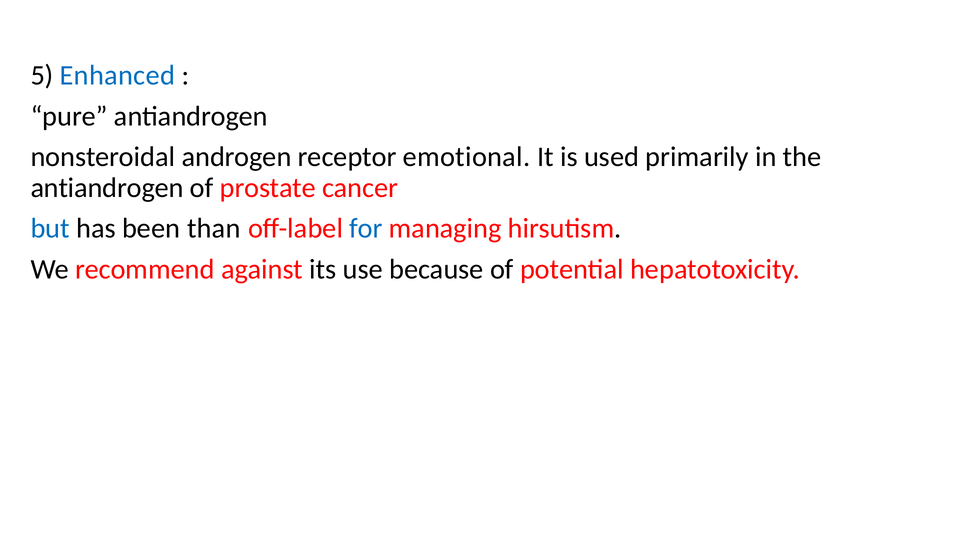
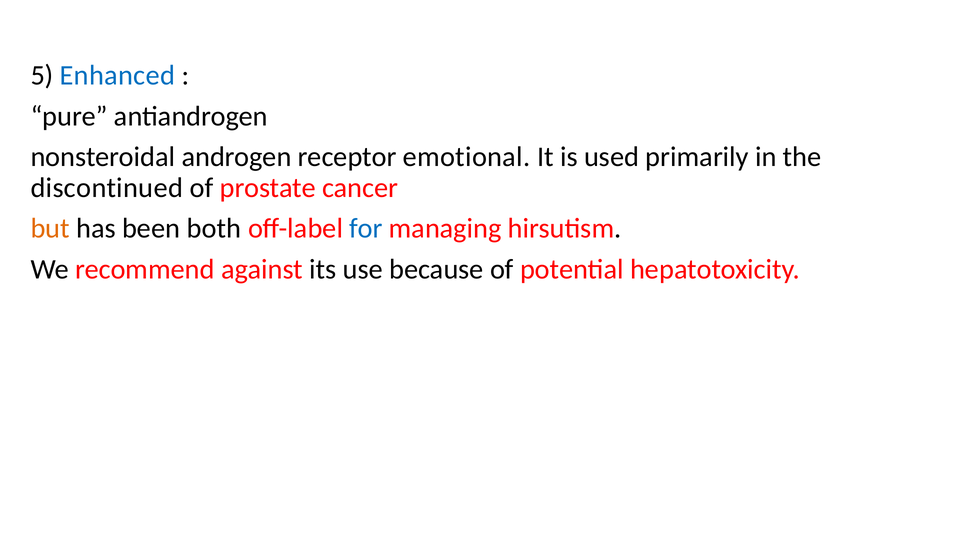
antiandrogen at (107, 188): antiandrogen -> discontinued
but colour: blue -> orange
than: than -> both
